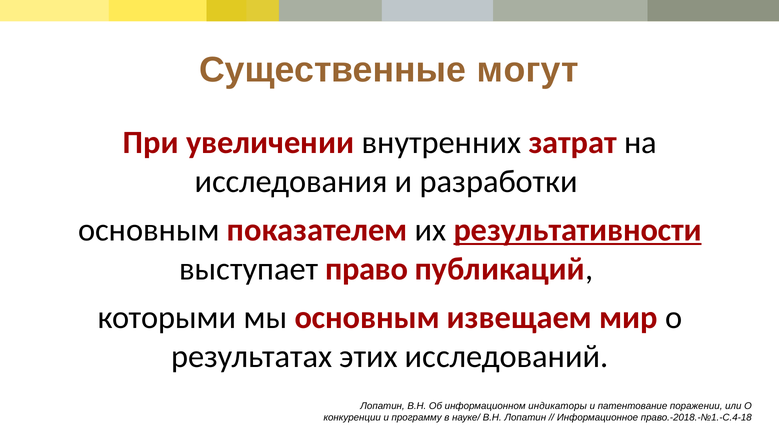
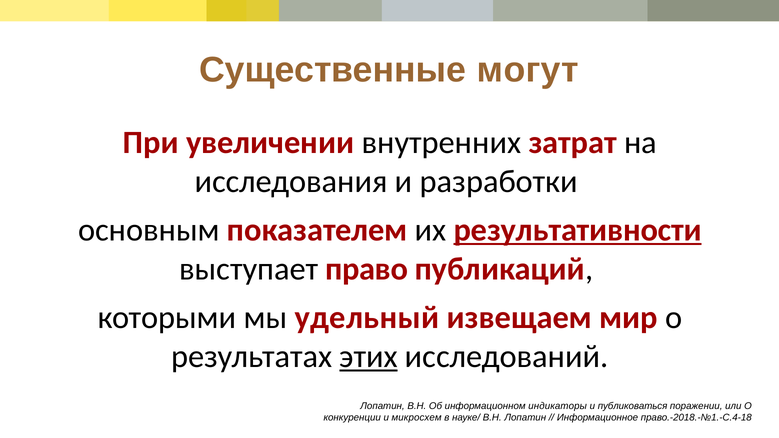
мы основным: основным -> удельный
этих underline: none -> present
патентование: патентование -> публиковаться
программу: программу -> микросхем
